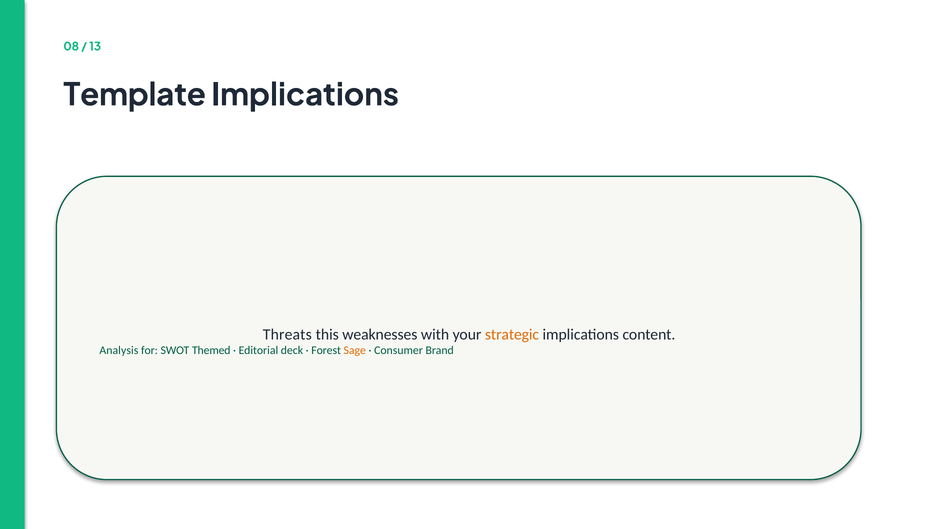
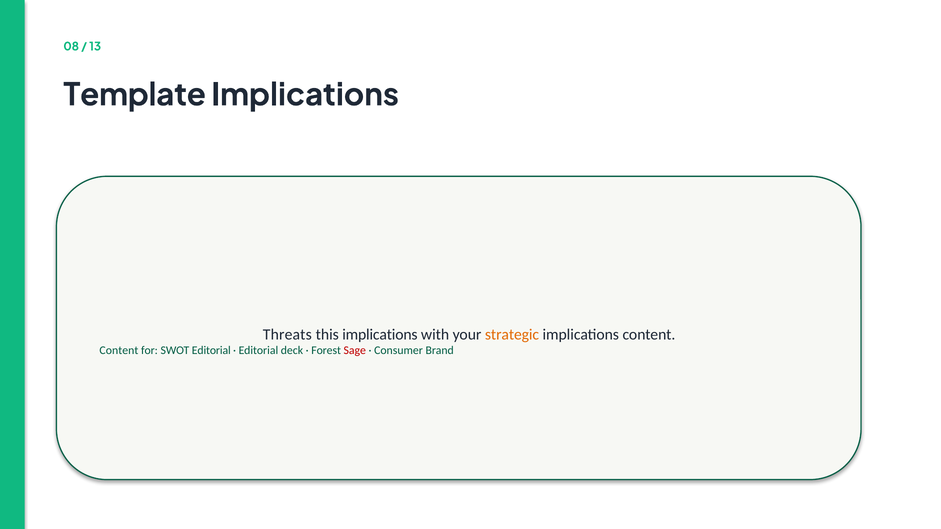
this weaknesses: weaknesses -> implications
Analysis at (119, 351): Analysis -> Content
SWOT Themed: Themed -> Editorial
Sage colour: orange -> red
